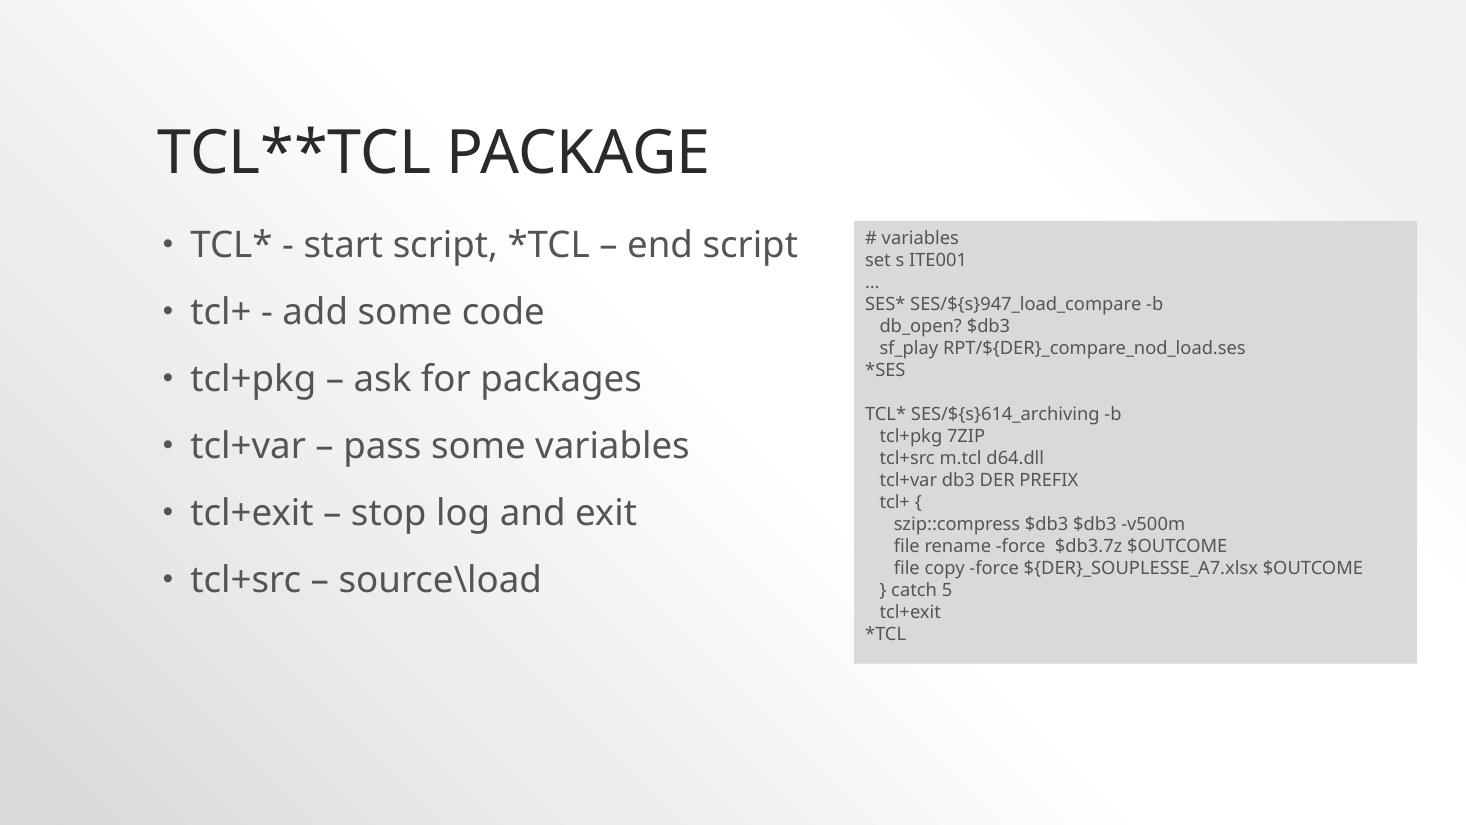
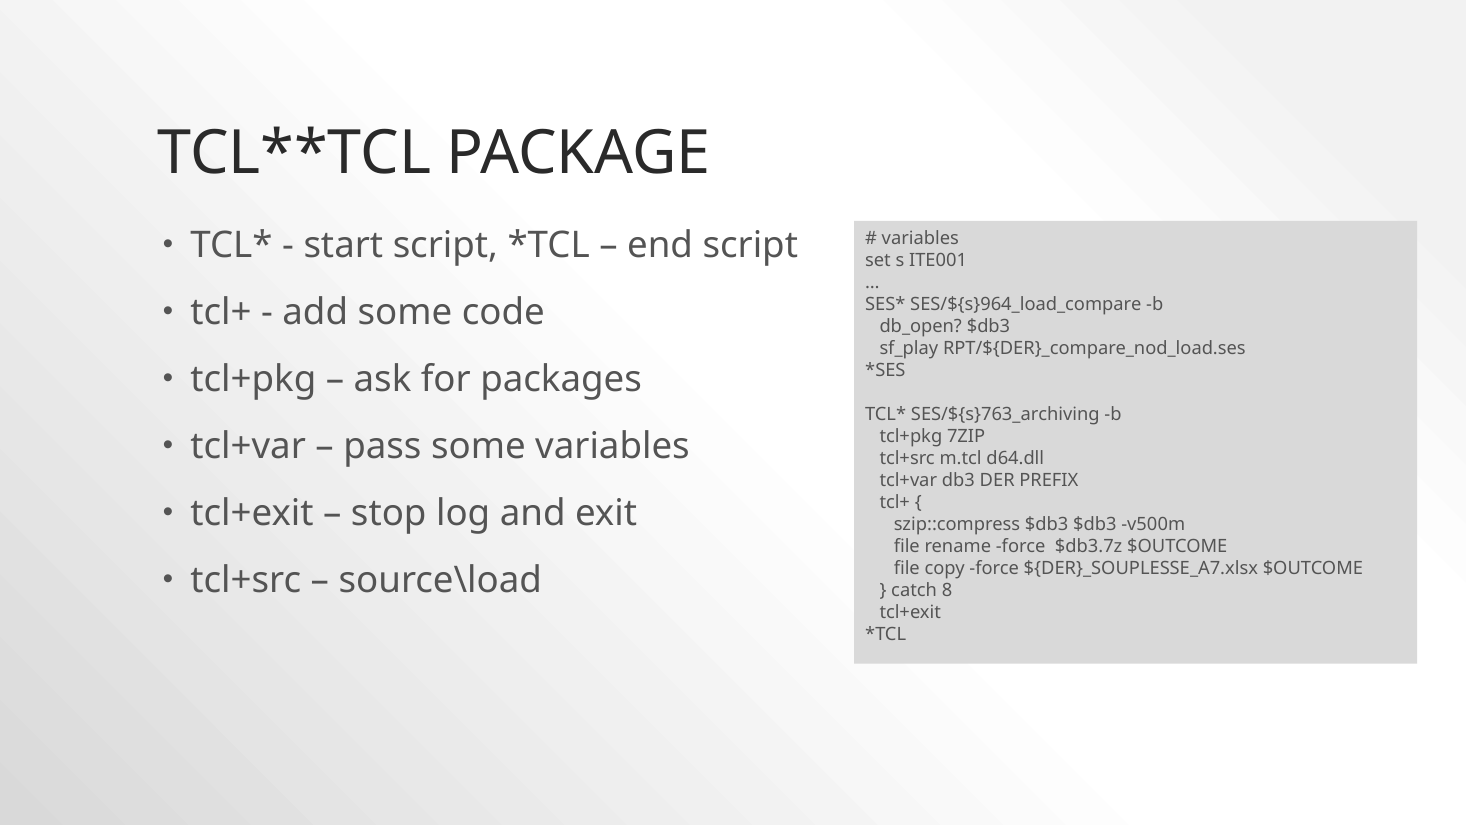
SES/${s}947_load_compare: SES/${s}947_load_compare -> SES/${s}964_load_compare
SES/${s}614_archiving: SES/${s}614_archiving -> SES/${s}763_archiving
5: 5 -> 8
